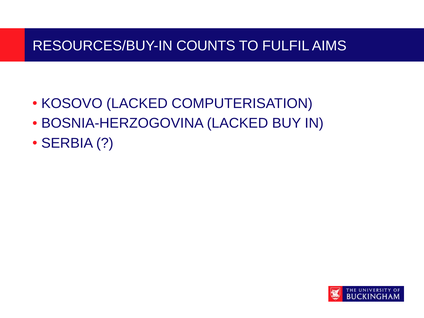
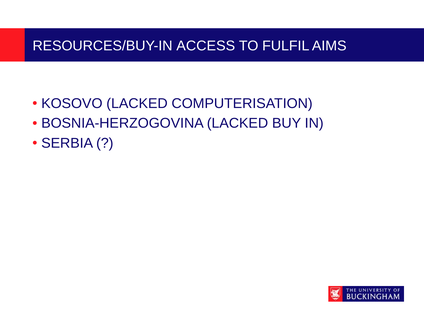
COUNTS: COUNTS -> ACCESS
